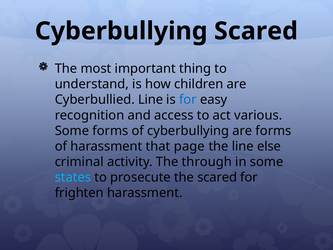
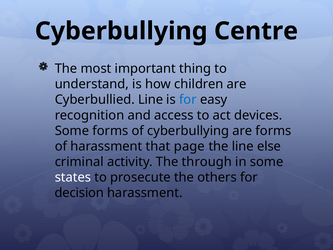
Cyberbullying Scared: Scared -> Centre
various: various -> devices
states colour: light blue -> white
the scared: scared -> others
frighten: frighten -> decision
